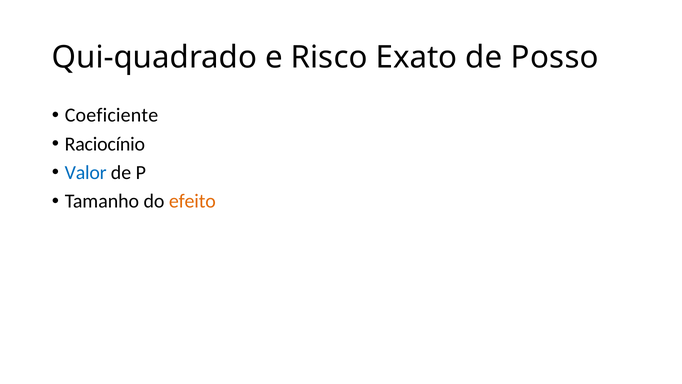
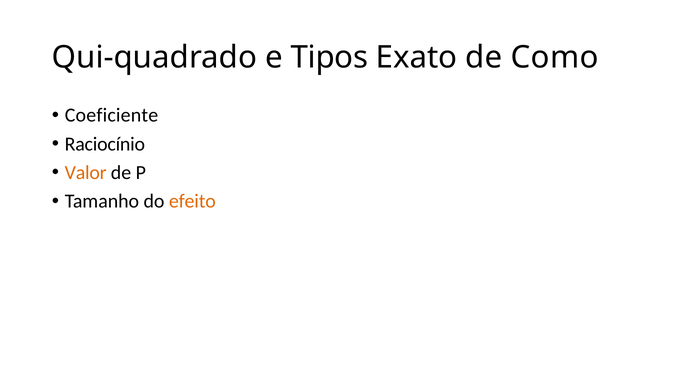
Risco: Risco -> Tipos
Posso: Posso -> Como
Valor colour: blue -> orange
